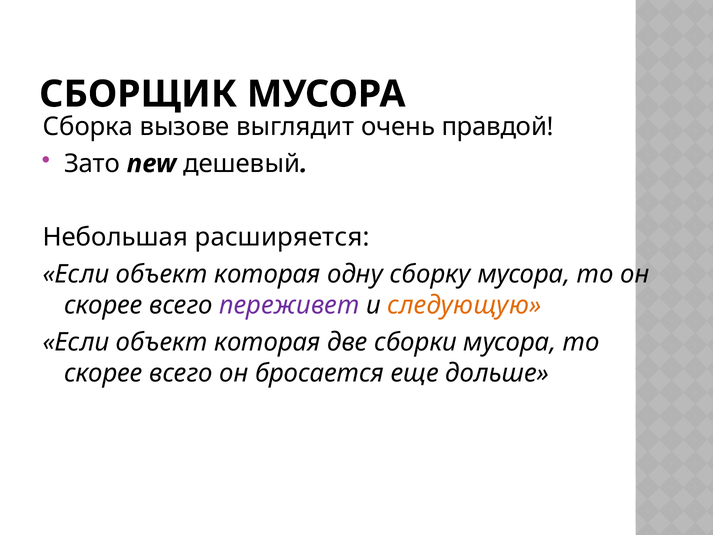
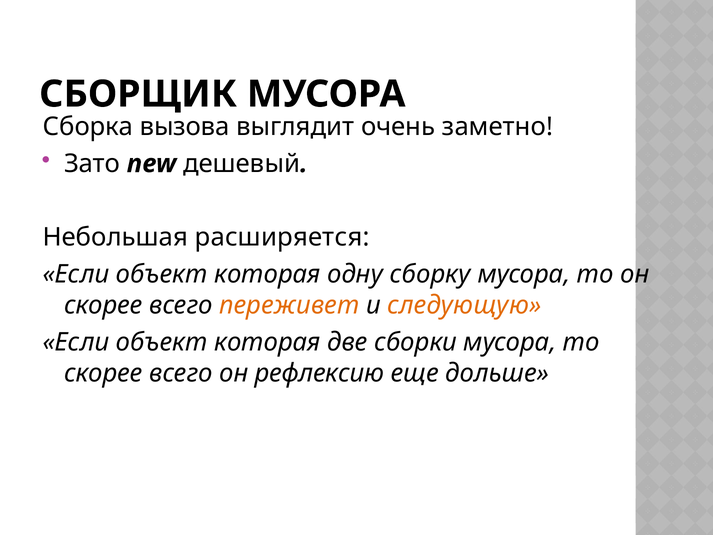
вызове: вызове -> вызова
правдой: правдой -> заметно
переживет colour: purple -> orange
бросается: бросается -> рефлексию
